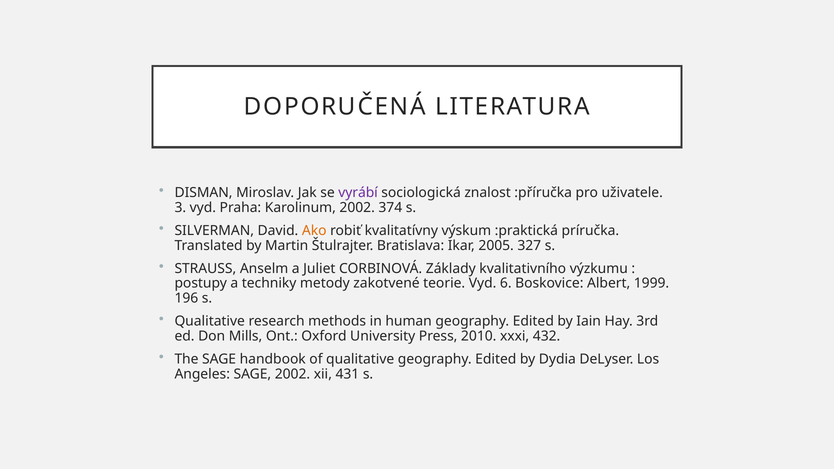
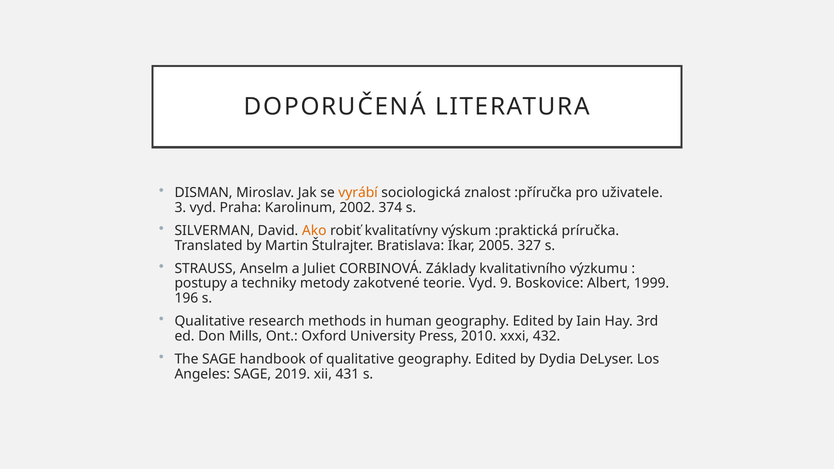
vyrábí colour: purple -> orange
6: 6 -> 9
SAGE 2002: 2002 -> 2019
